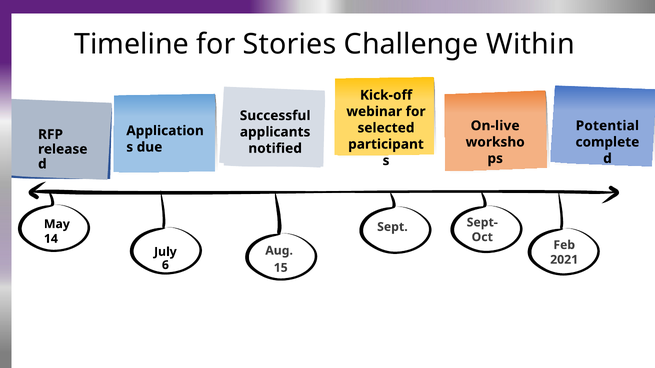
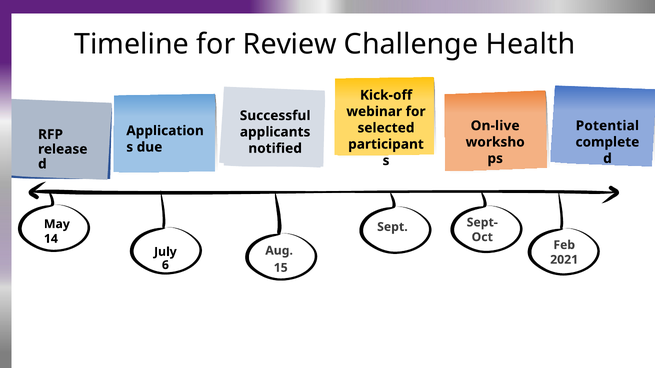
Stories: Stories -> Review
Within: Within -> Health
